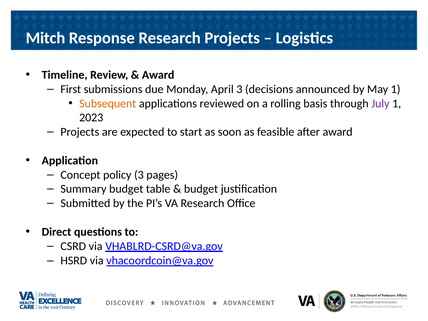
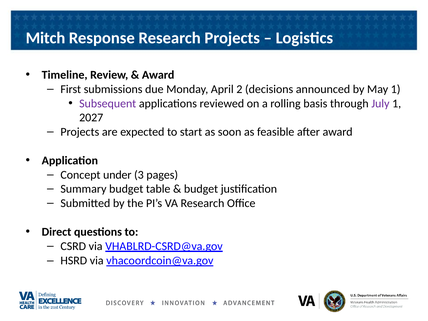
April 3: 3 -> 2
Subsequent colour: orange -> purple
2023: 2023 -> 2027
policy: policy -> under
